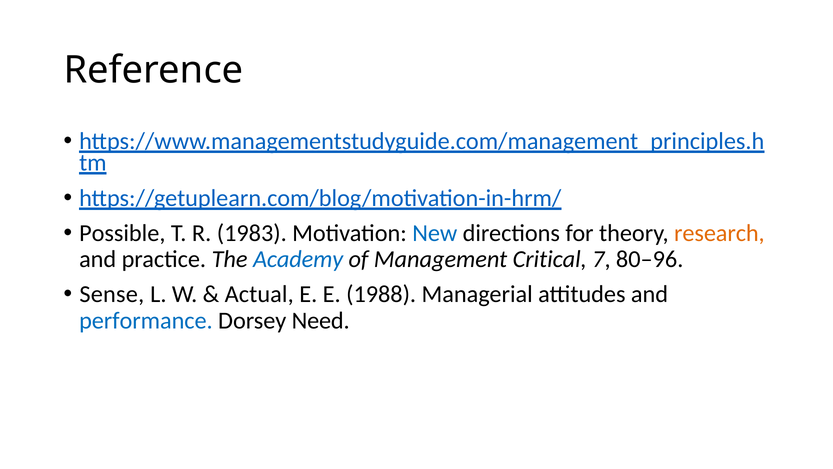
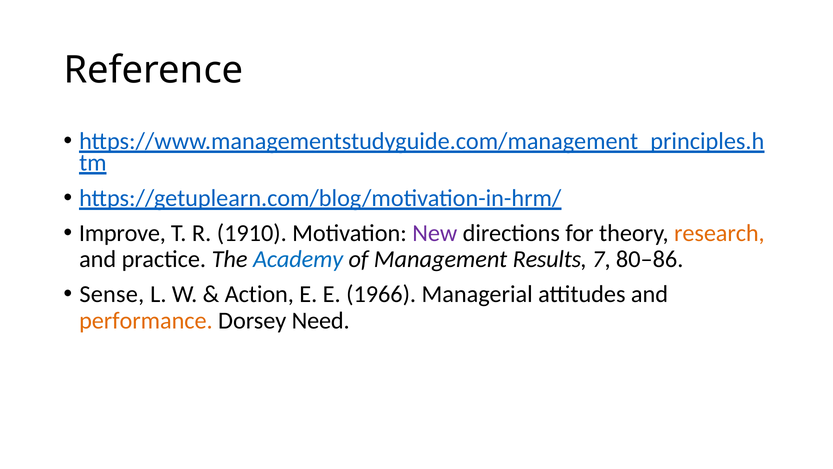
Possible: Possible -> Improve
1983: 1983 -> 1910
New colour: blue -> purple
Critical: Critical -> Results
80–96: 80–96 -> 80–86
Actual: Actual -> Action
1988: 1988 -> 1966
performance colour: blue -> orange
